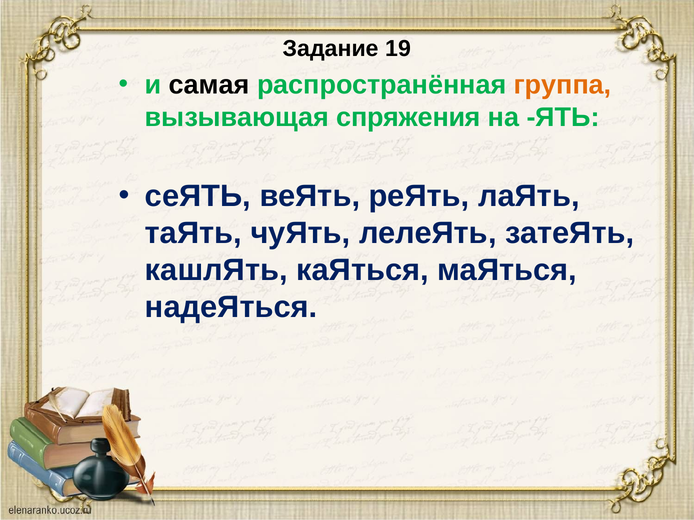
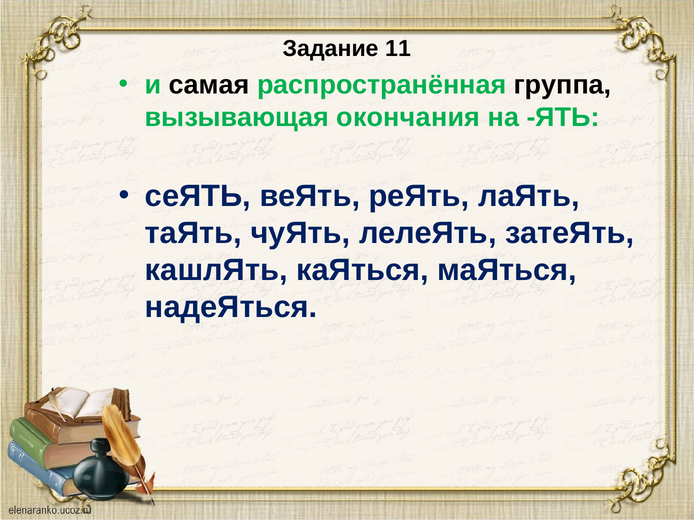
19: 19 -> 11
группа colour: orange -> black
спряжения: спряжения -> окончания
